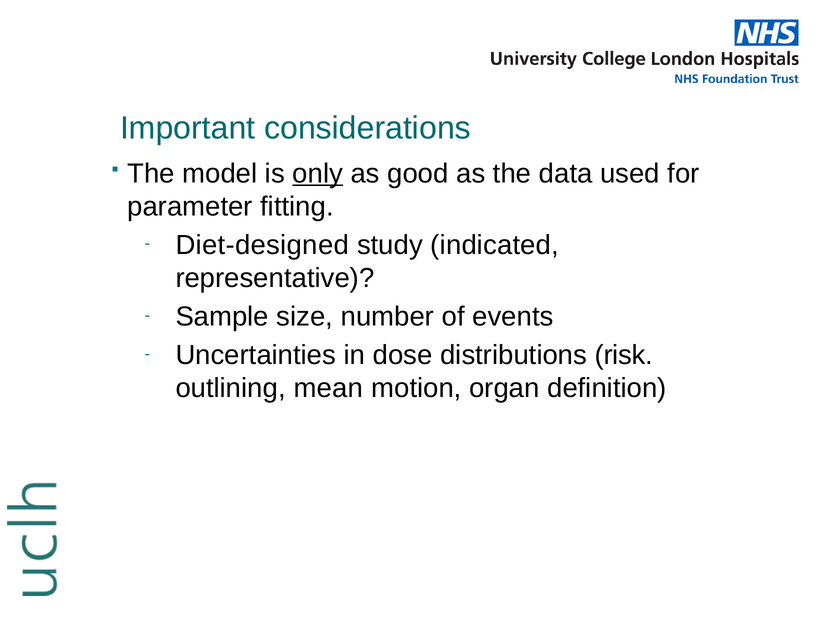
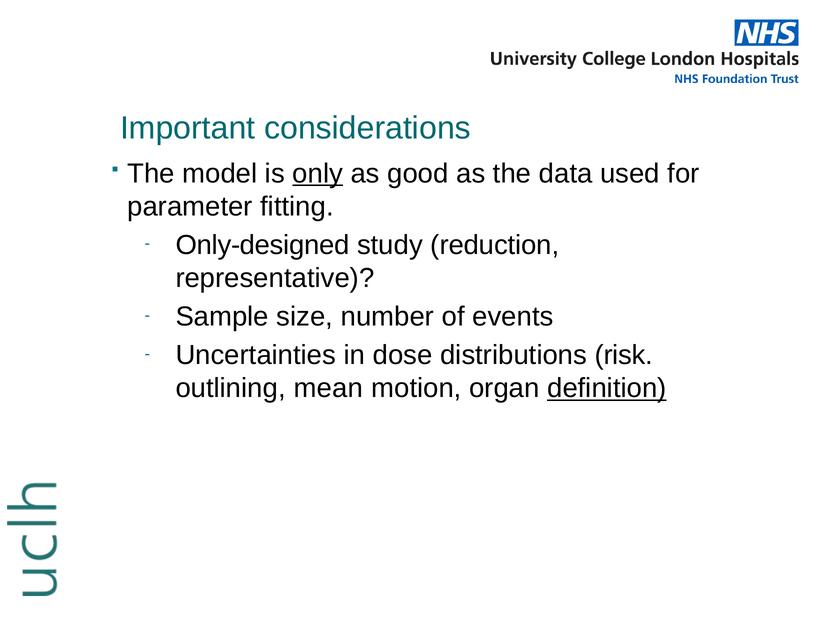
Diet-designed: Diet-designed -> Only-designed
indicated: indicated -> reduction
definition underline: none -> present
